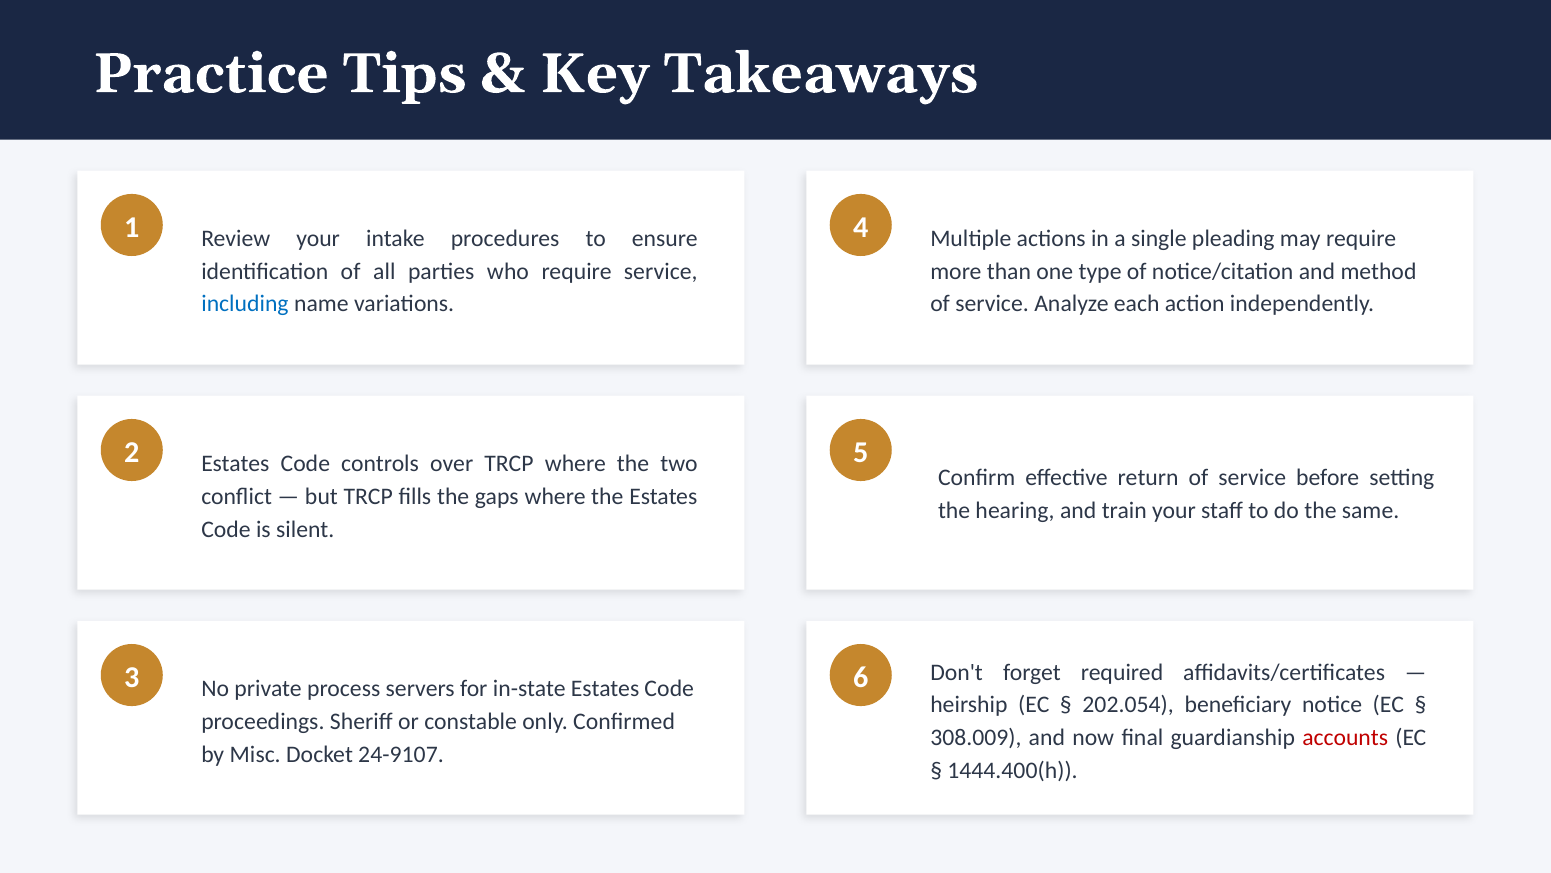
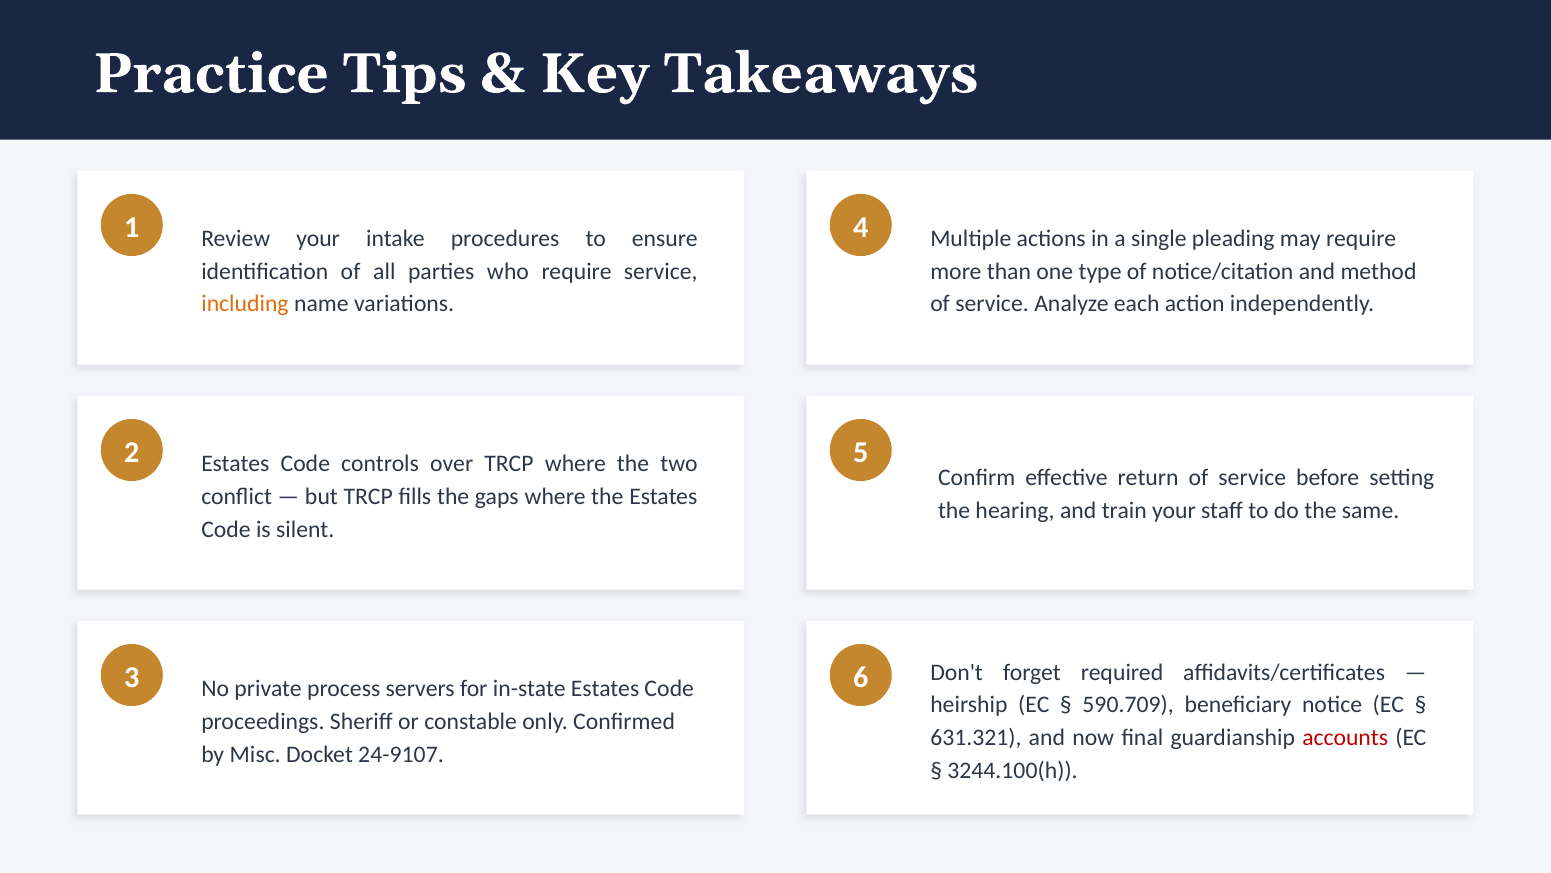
including colour: blue -> orange
202.054: 202.054 -> 590.709
308.009: 308.009 -> 631.321
1444.400(h: 1444.400(h -> 3244.100(h
